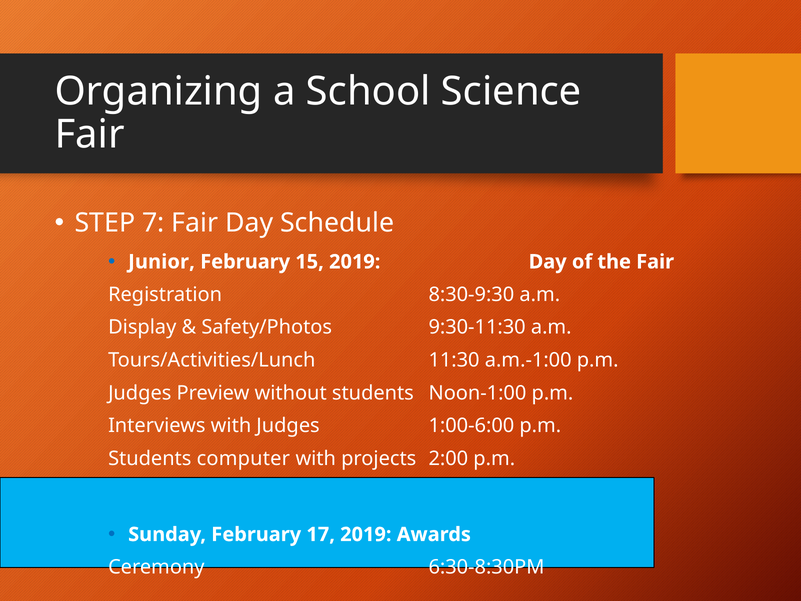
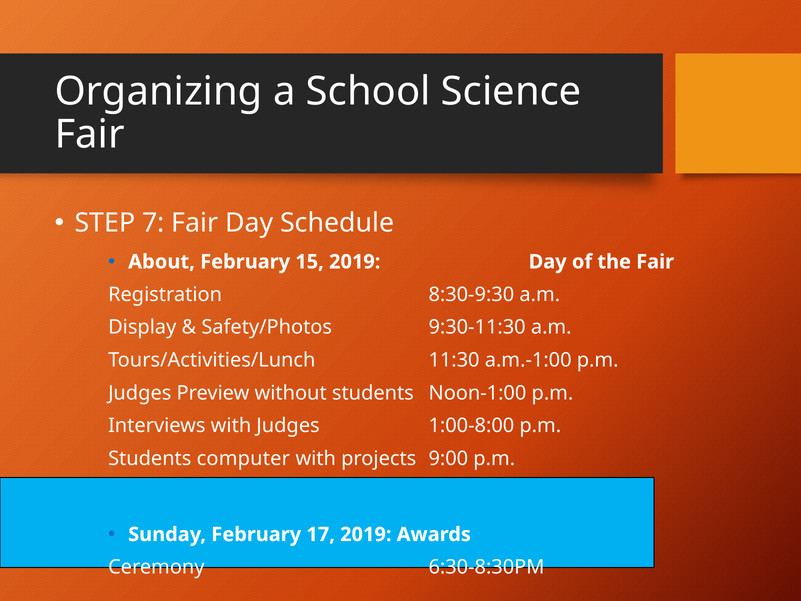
Junior: Junior -> About
1:00-6:00: 1:00-6:00 -> 1:00-8:00
2:00: 2:00 -> 9:00
